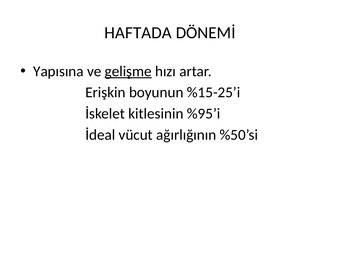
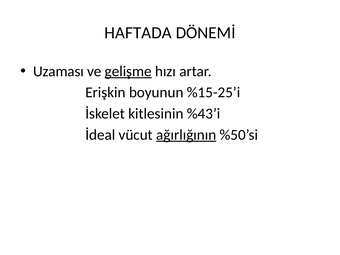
Yapısına: Yapısına -> Uzaması
%95’i: %95’i -> %43’i
ağırlığının underline: none -> present
